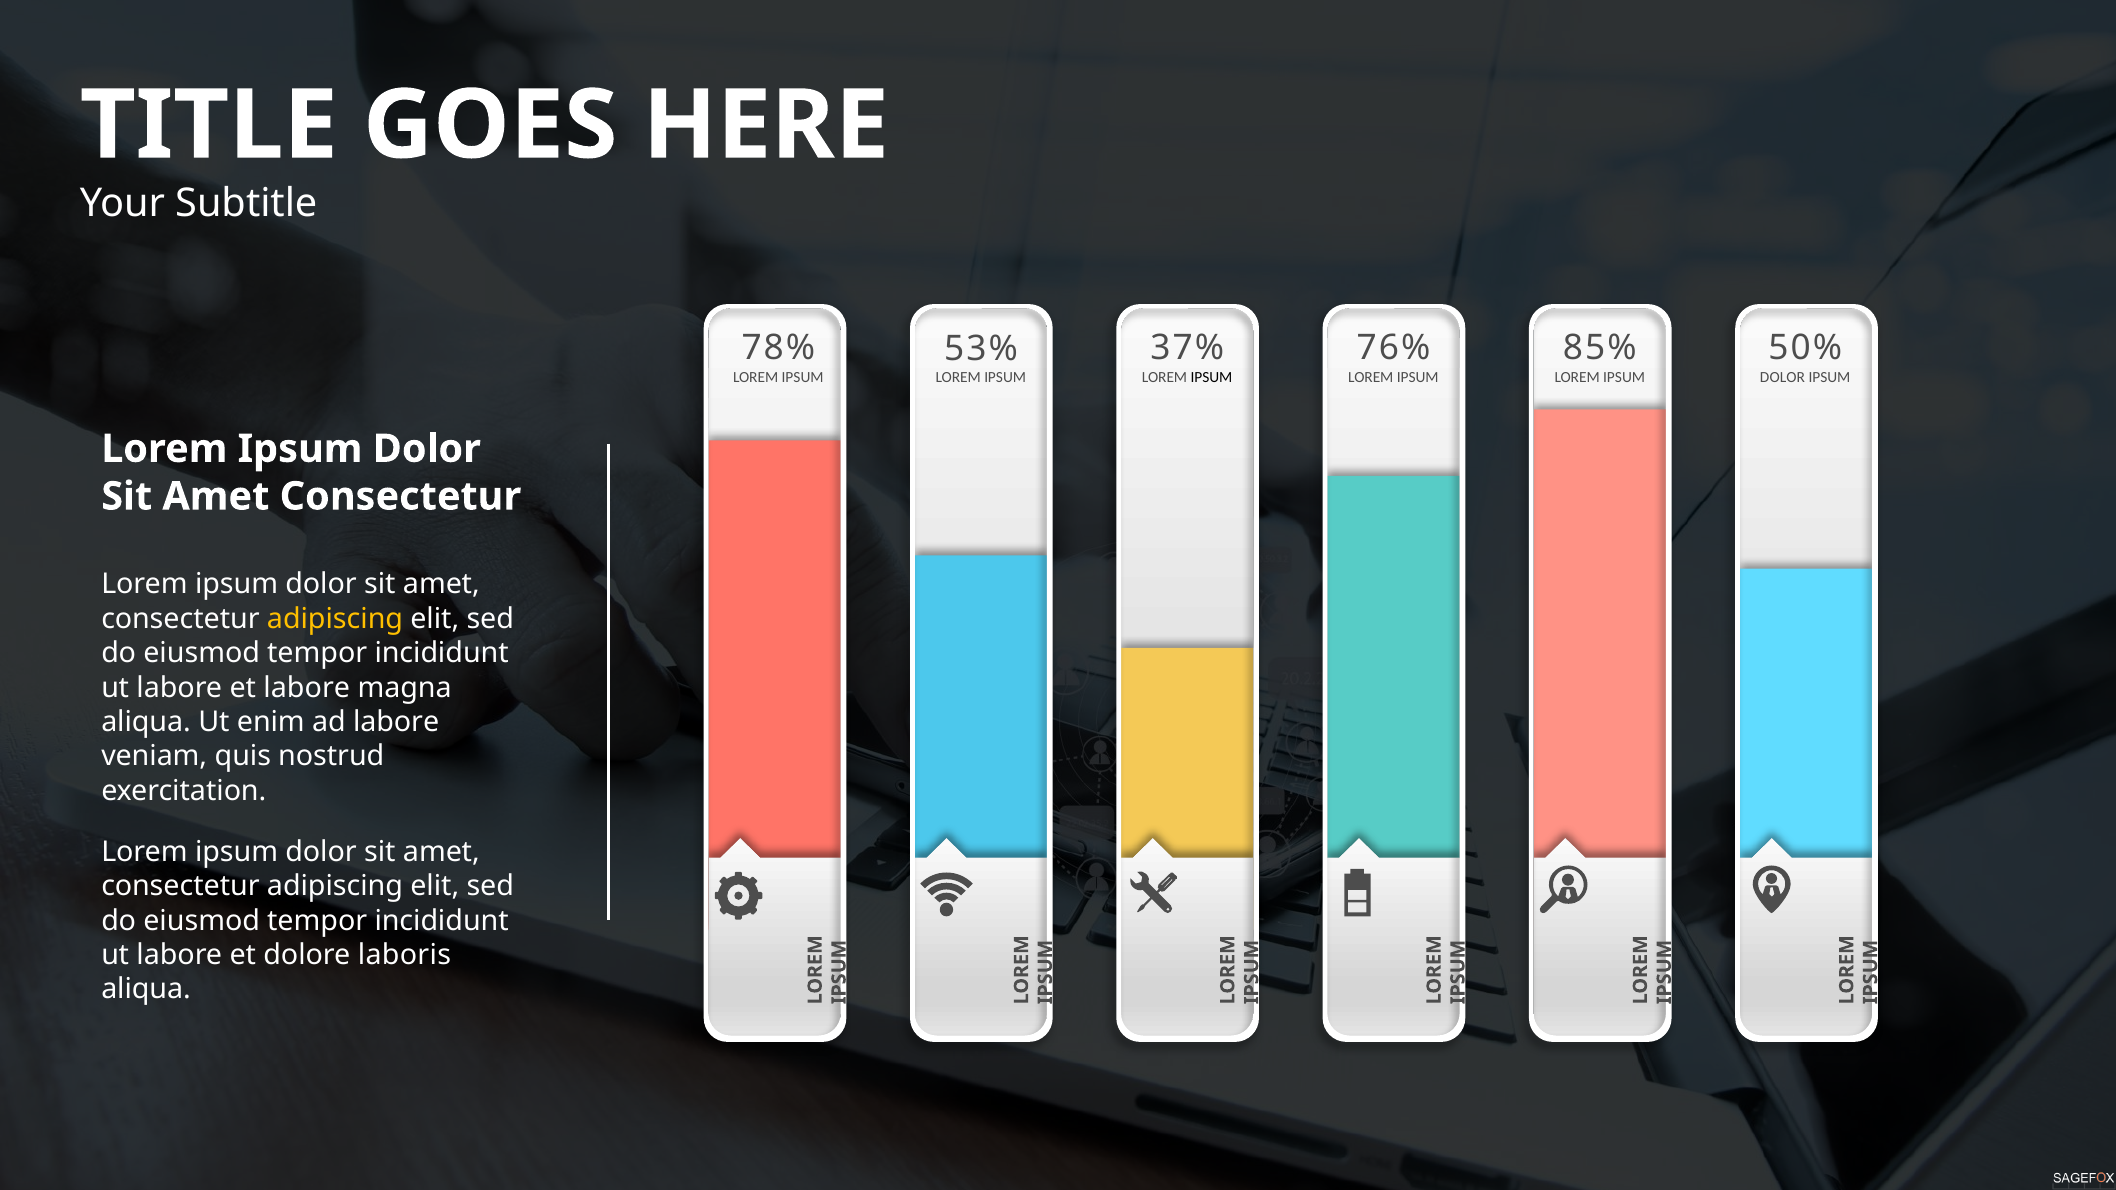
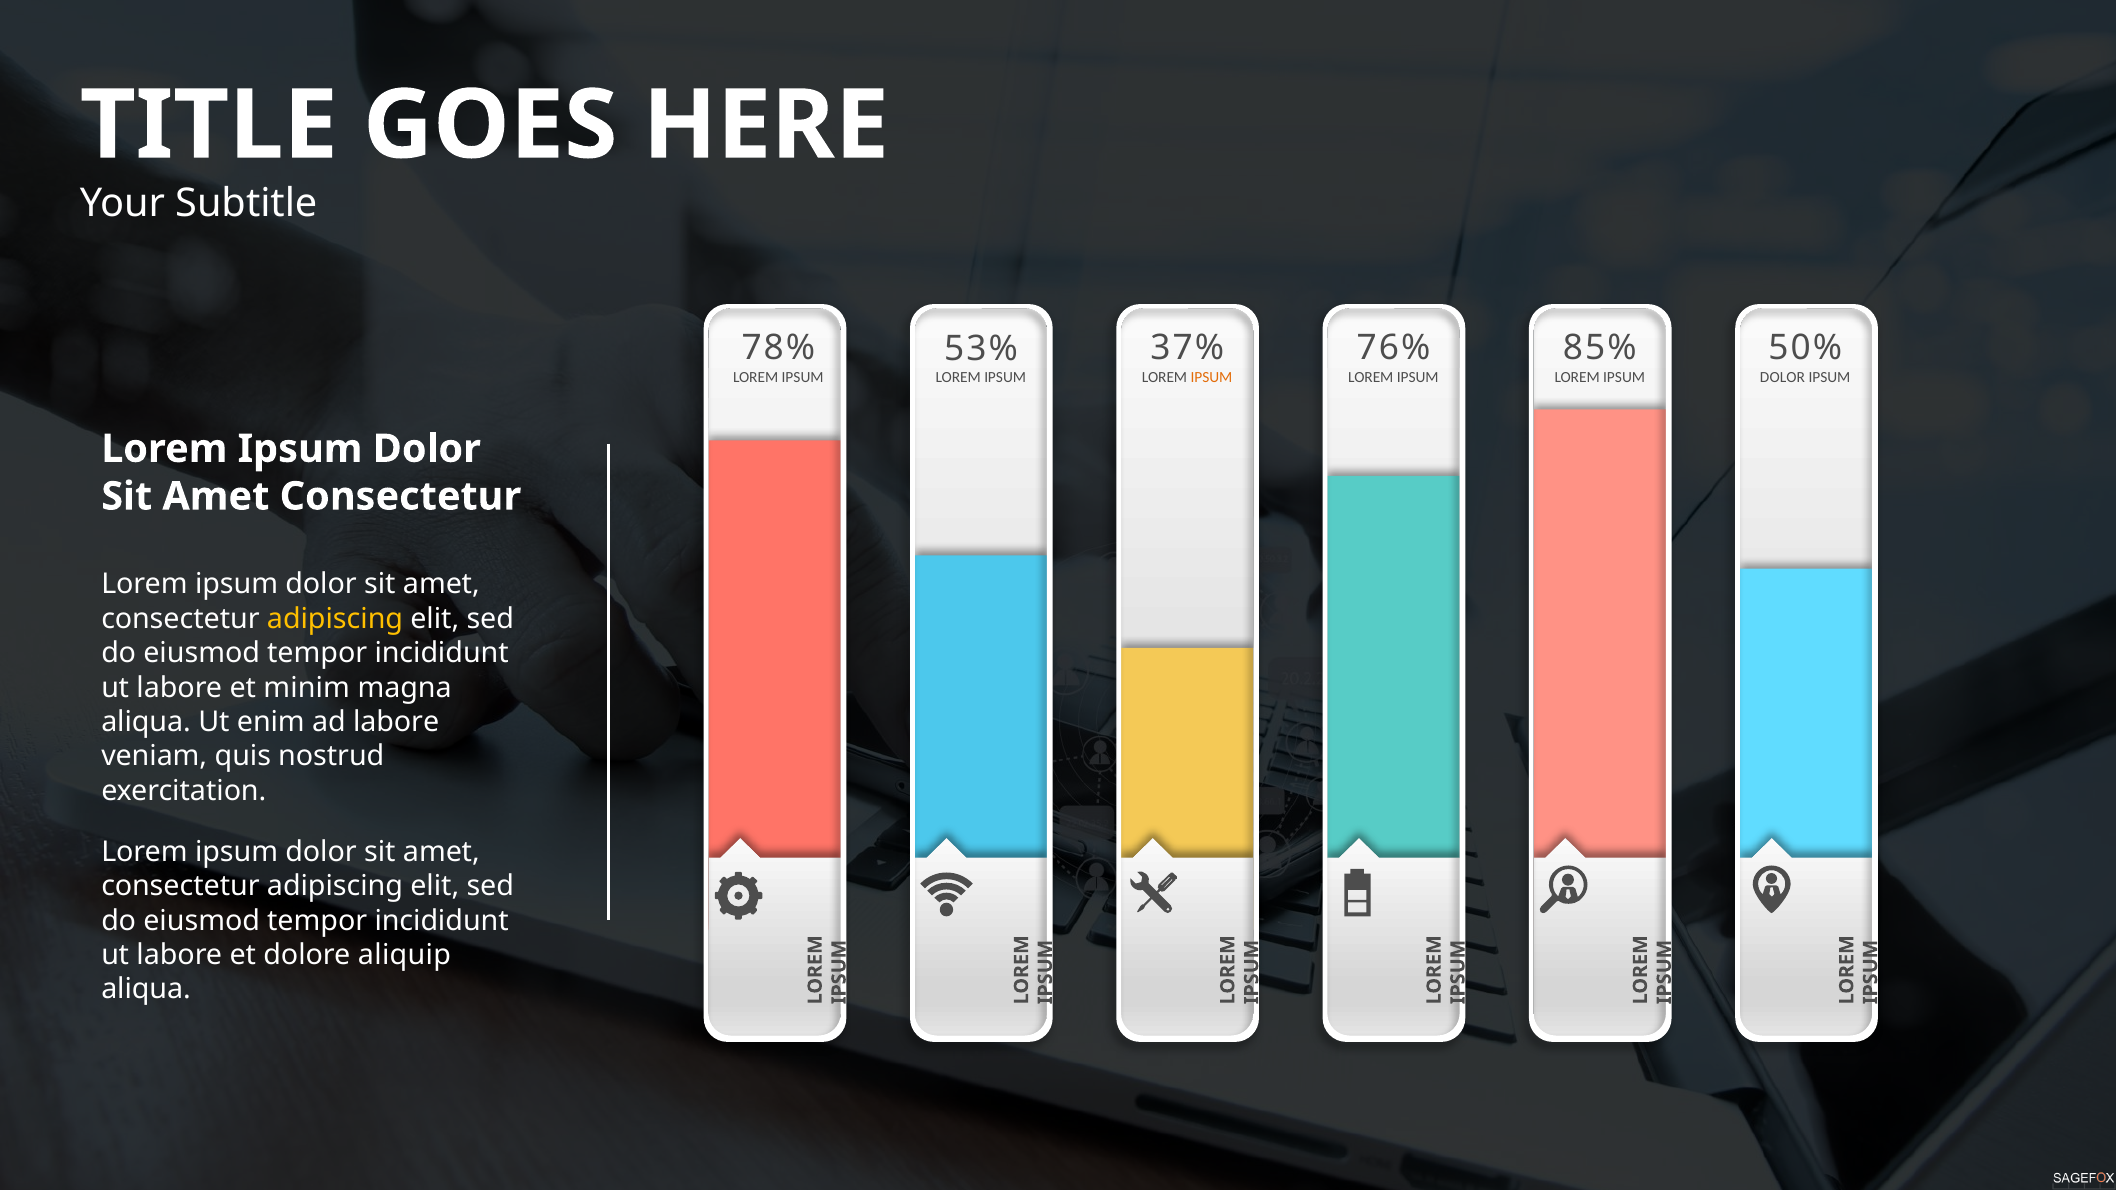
IPSUM at (1211, 377) colour: black -> orange
et labore: labore -> minim
laboris: laboris -> aliquip
